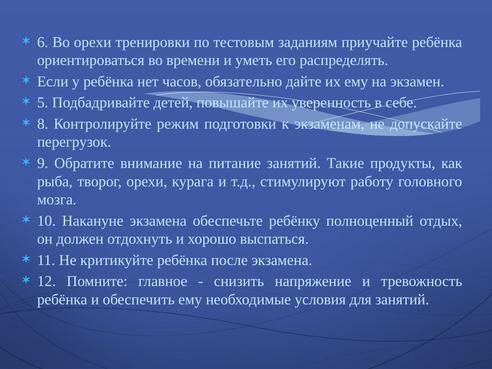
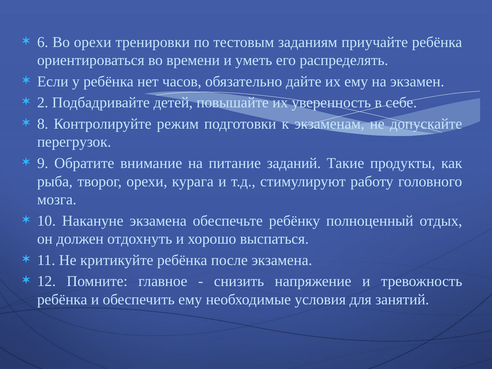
5: 5 -> 2
питание занятий: занятий -> заданий
